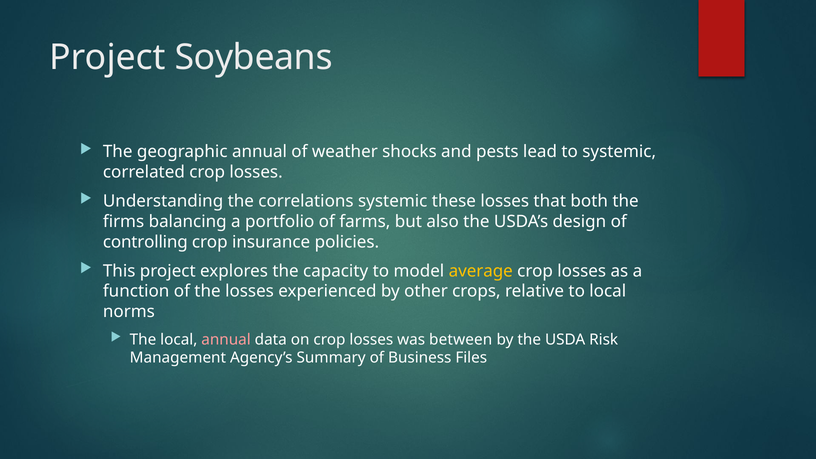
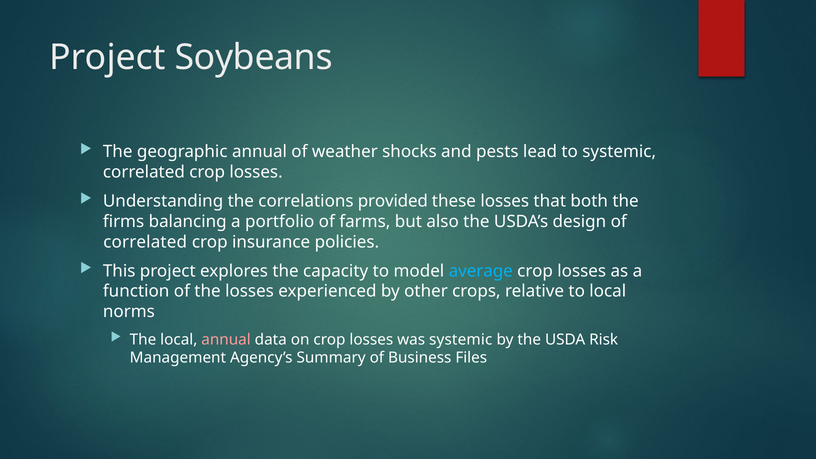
correlations systemic: systemic -> provided
controlling at (145, 242): controlling -> correlated
average colour: yellow -> light blue
was between: between -> systemic
